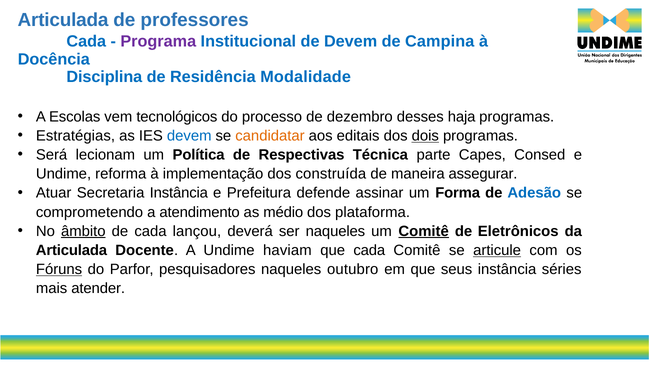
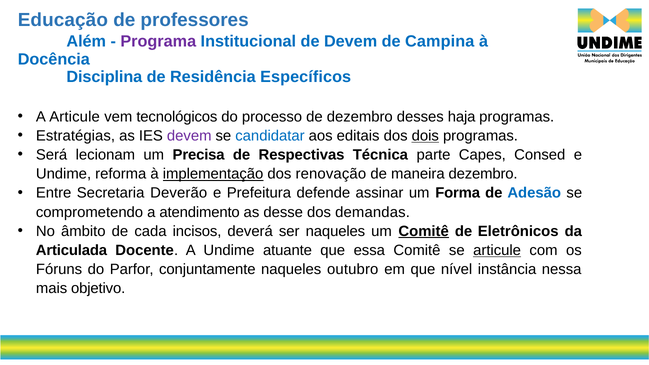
Articulada at (63, 20): Articulada -> Educação
Cada at (86, 41): Cada -> Além
Modalidade: Modalidade -> Específicos
A Escolas: Escolas -> Articule
devem at (189, 136) colour: blue -> purple
candidatar colour: orange -> blue
Política: Política -> Precisa
implementação underline: none -> present
construída: construída -> renovação
maneira assegurar: assegurar -> dezembro
Atuar: Atuar -> Entre
Secretaria Instância: Instância -> Deverão
médio: médio -> desse
plataforma: plataforma -> demandas
âmbito underline: present -> none
lançou: lançou -> incisos
haviam: haviam -> atuante
que cada: cada -> essa
Fóruns underline: present -> none
pesquisadores: pesquisadores -> conjuntamente
seus: seus -> nível
séries: séries -> nessa
atender: atender -> objetivo
